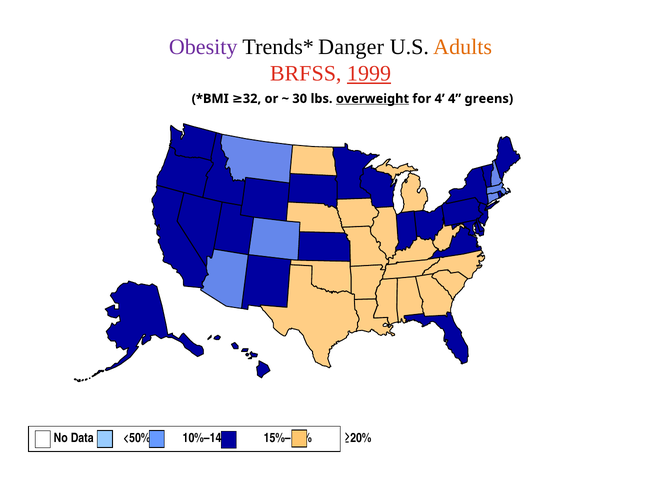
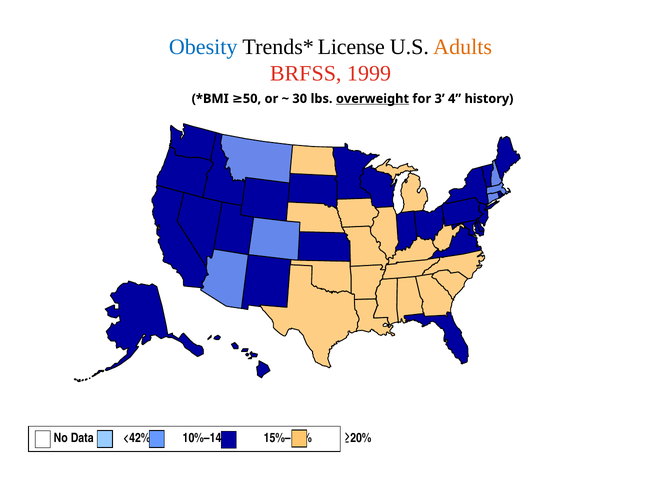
Obesity colour: purple -> blue
Danger: Danger -> License
1999 underline: present -> none
32: 32 -> 50
for 4: 4 -> 3
greens: greens -> history
<50%: <50% -> <42%
